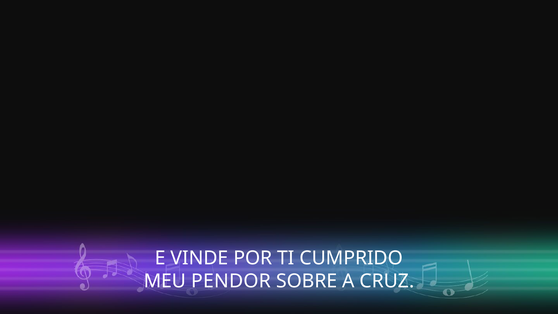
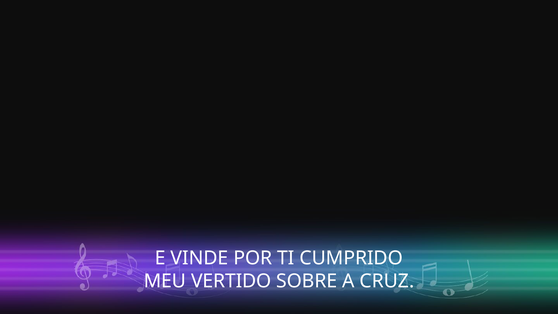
PENDOR: PENDOR -> VERTIDO
